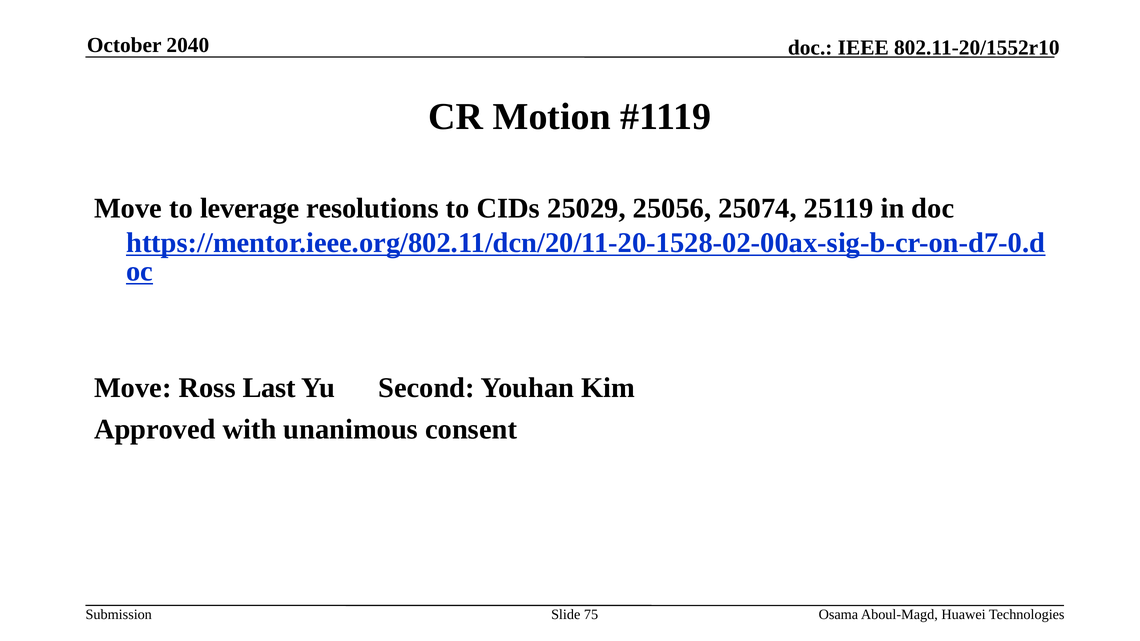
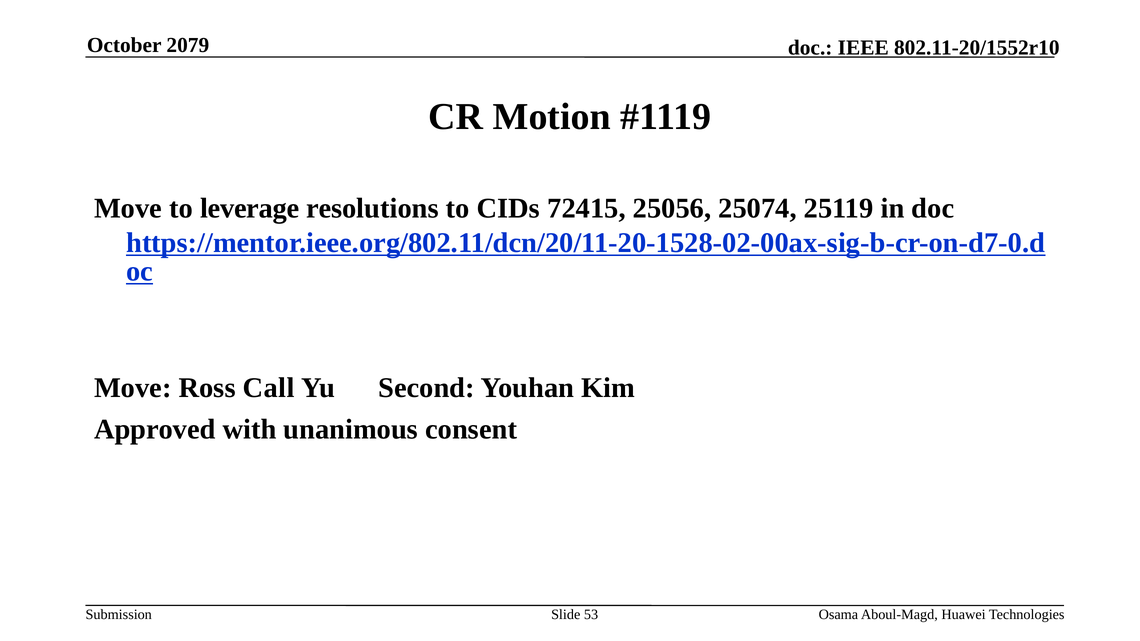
2040: 2040 -> 2079
25029: 25029 -> 72415
Last: Last -> Call
75: 75 -> 53
